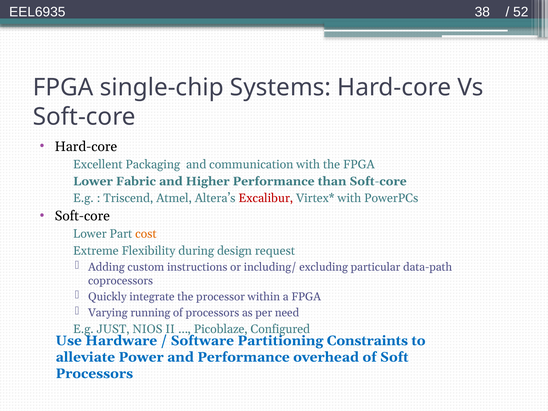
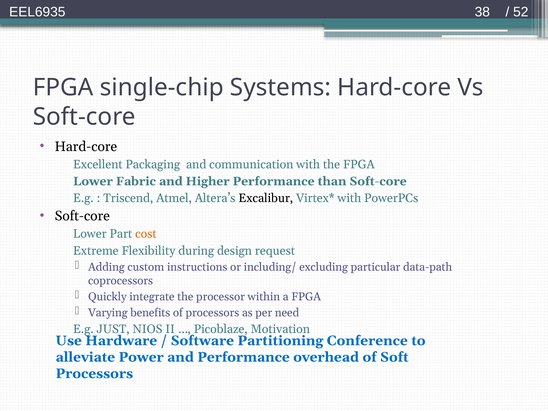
Excalibur colour: red -> black
running: running -> benefits
Configured: Configured -> Motivation
Constraints: Constraints -> Conference
